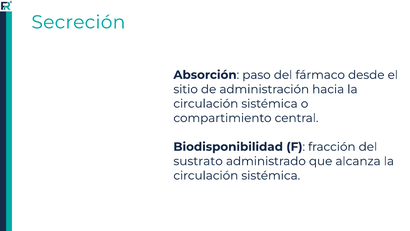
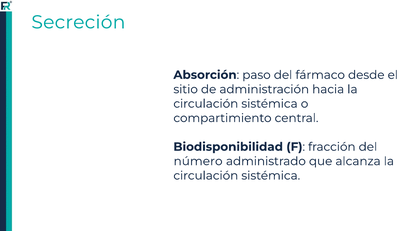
sustrato: sustrato -> número
